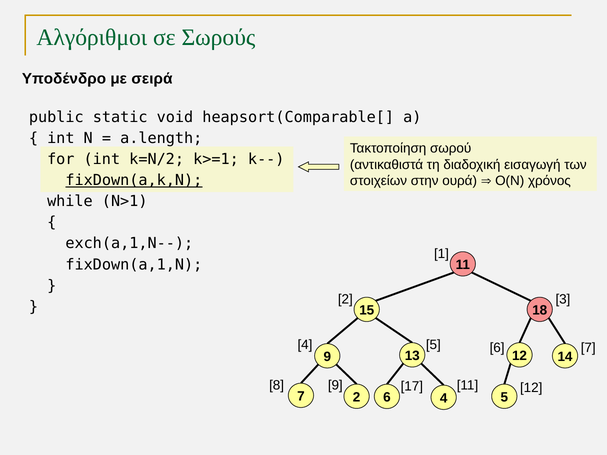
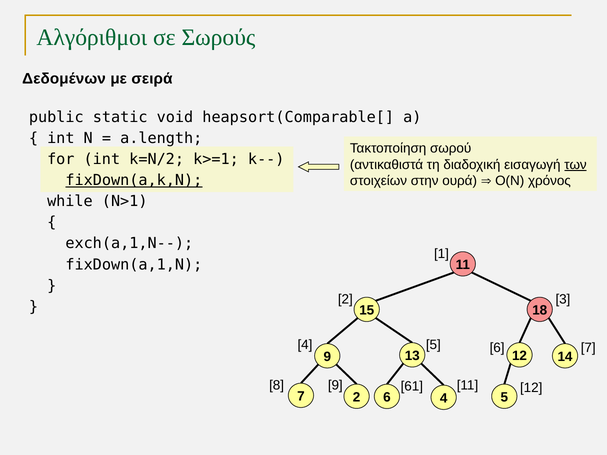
Υποδένδρο: Υποδένδρο -> Δεδομένων
των underline: none -> present
17: 17 -> 61
